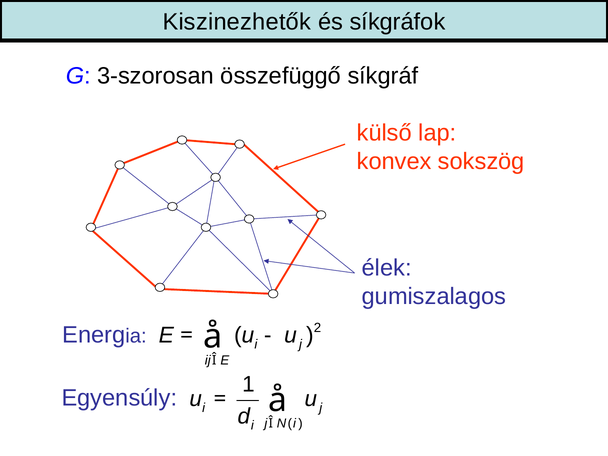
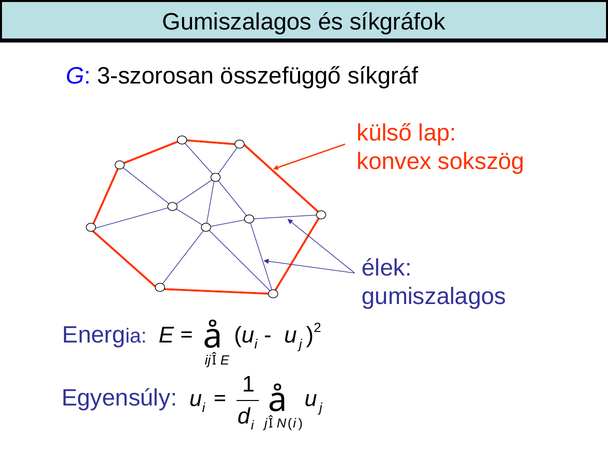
Kiszinezhetők at (237, 22): Kiszinezhetők -> Gumiszalagos
